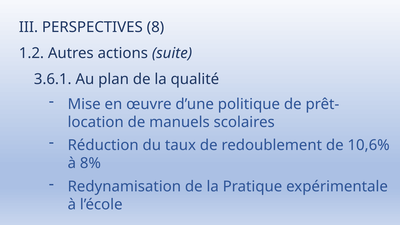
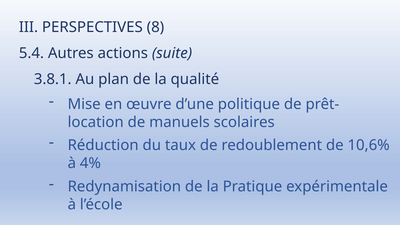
1.2: 1.2 -> 5.4
3.6.1: 3.6.1 -> 3.8.1
8%: 8% -> 4%
